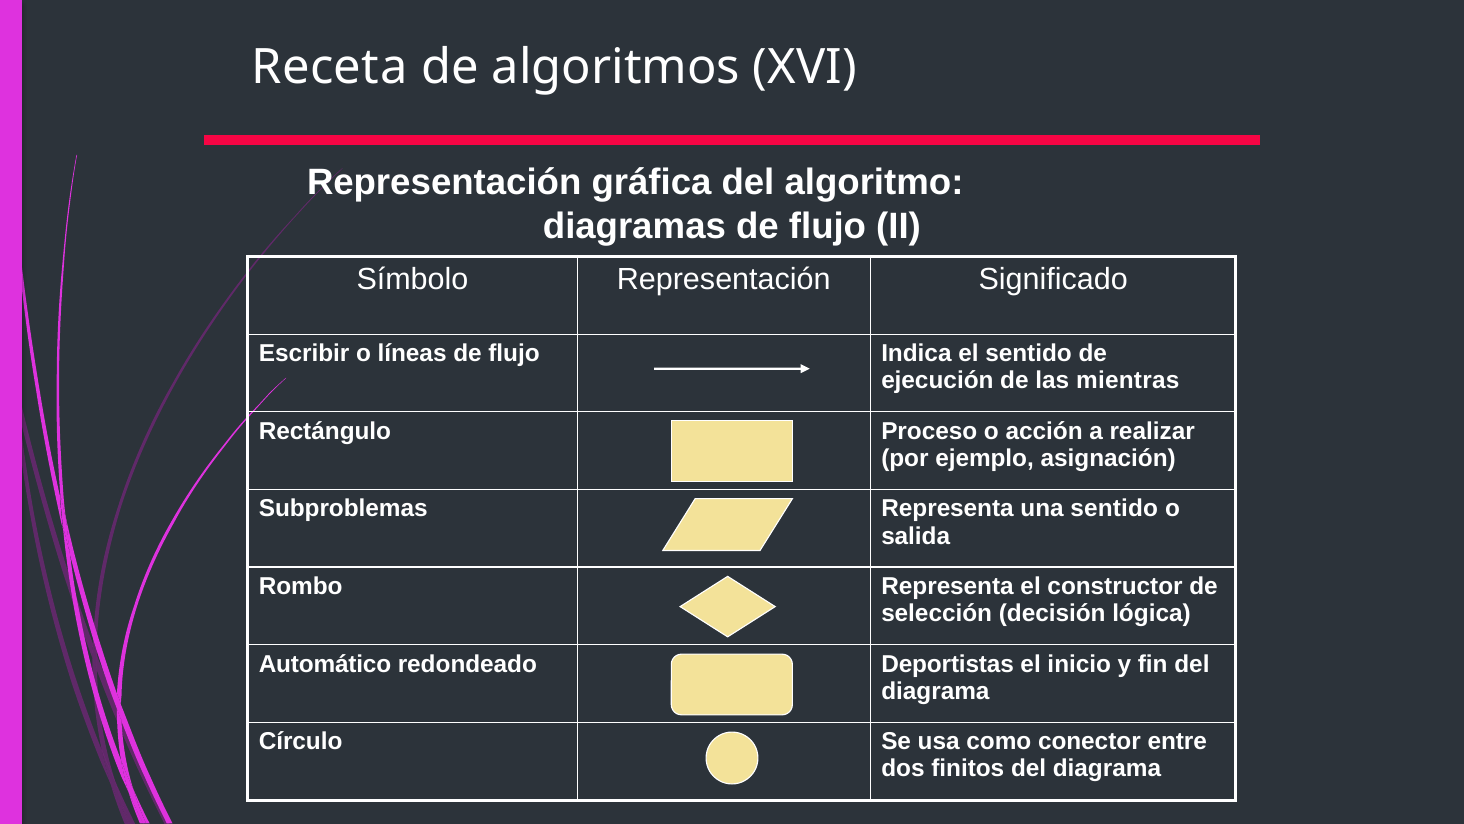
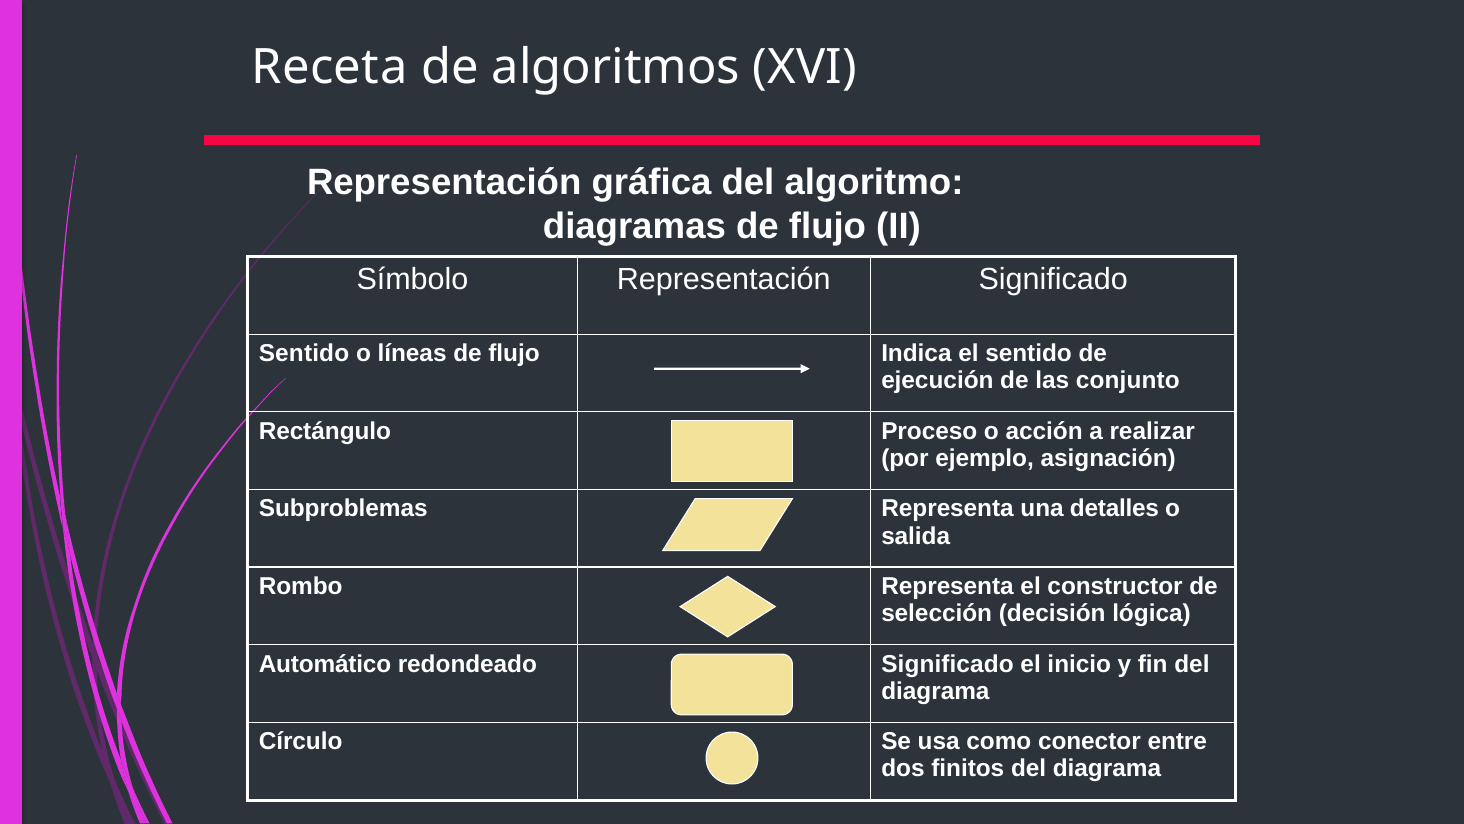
Escribir at (304, 353): Escribir -> Sentido
mientras: mientras -> conjunto
una sentido: sentido -> detalles
redondeado Deportistas: Deportistas -> Significado
